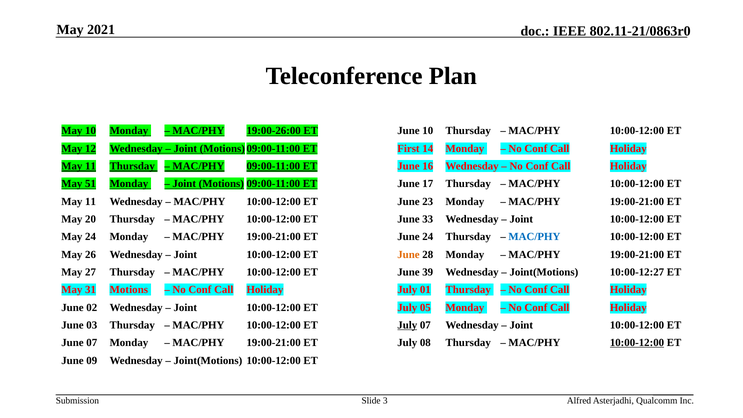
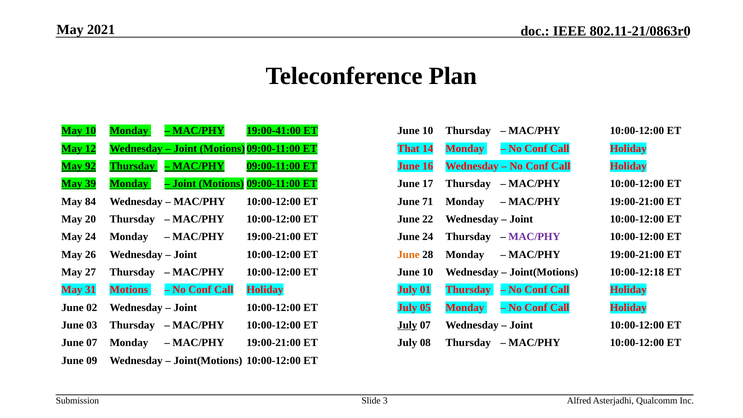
19:00-26:00: 19:00-26:00 -> 19:00-41:00
First: First -> That
11 at (91, 166): 11 -> 92
51: 51 -> 39
11 at (91, 201): 11 -> 84
23: 23 -> 71
33: 33 -> 22
MAC/PHY at (534, 237) colour: blue -> purple
39 at (428, 272): 39 -> 10
10:00-12:27: 10:00-12:27 -> 10:00-12:18
10:00-12:00 at (637, 343) underline: present -> none
